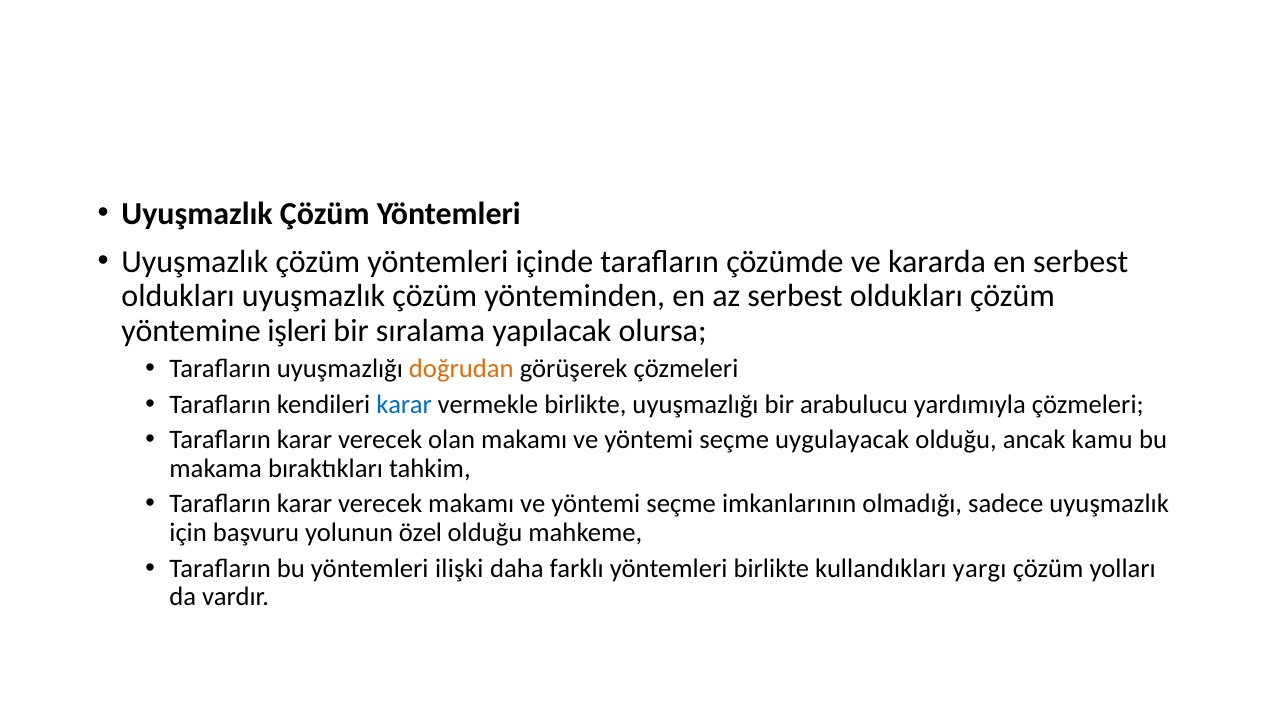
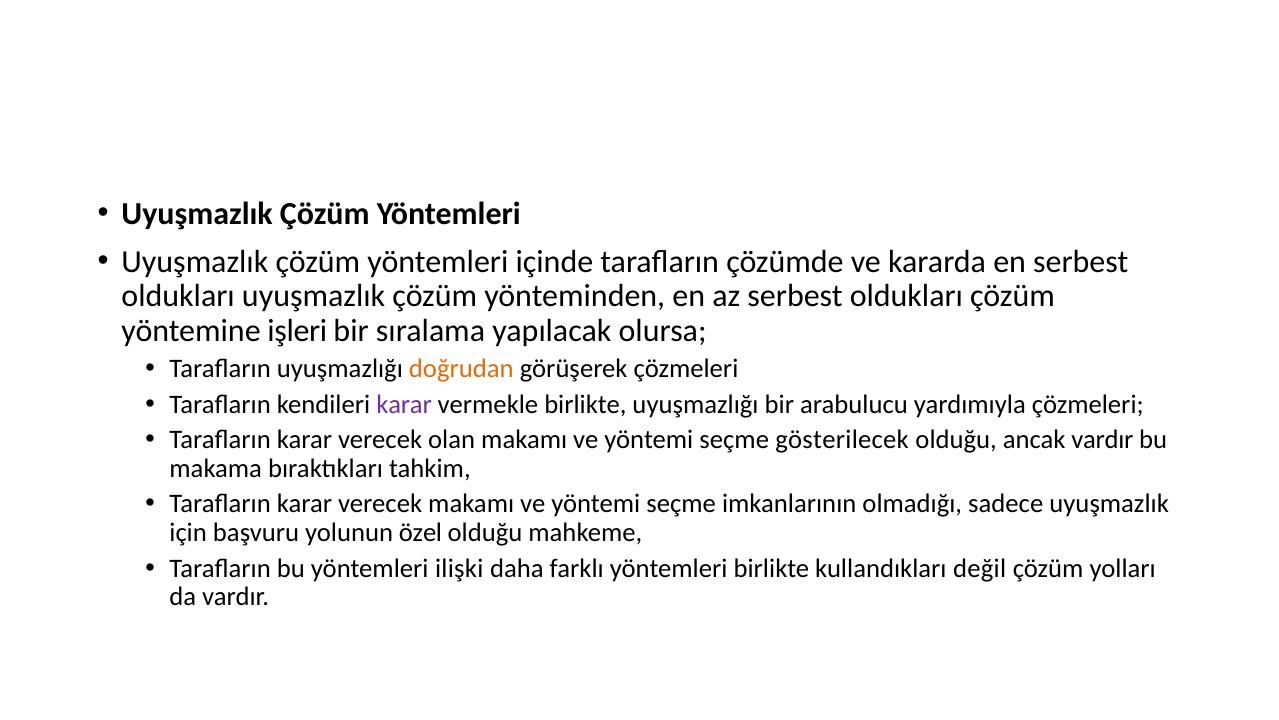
karar at (404, 404) colour: blue -> purple
uygulayacak: uygulayacak -> gösterilecek
ancak kamu: kamu -> vardır
yargı: yargı -> değil
